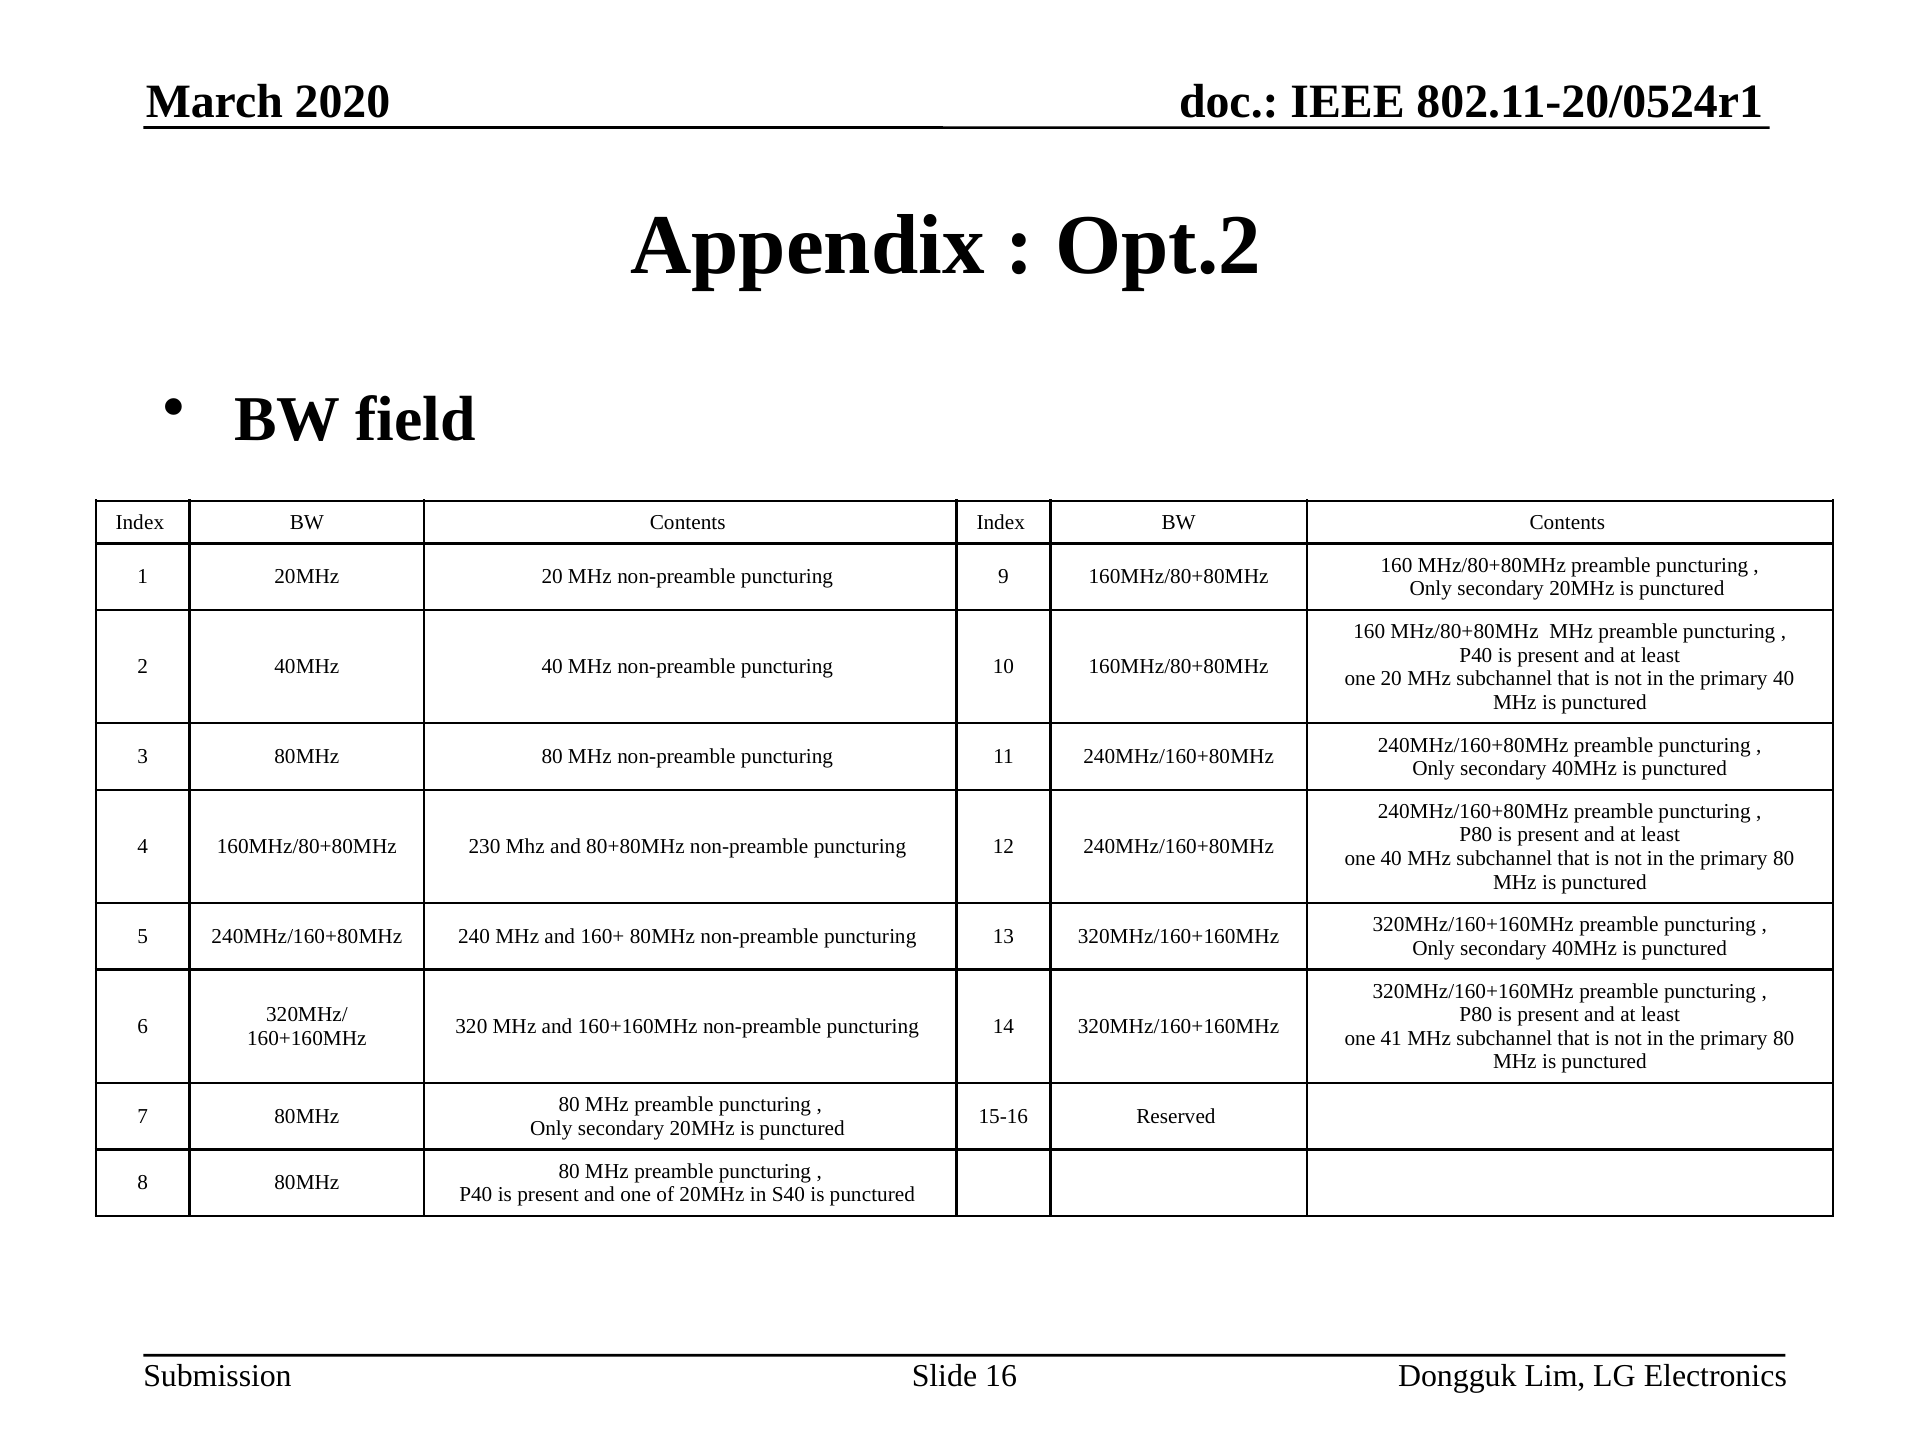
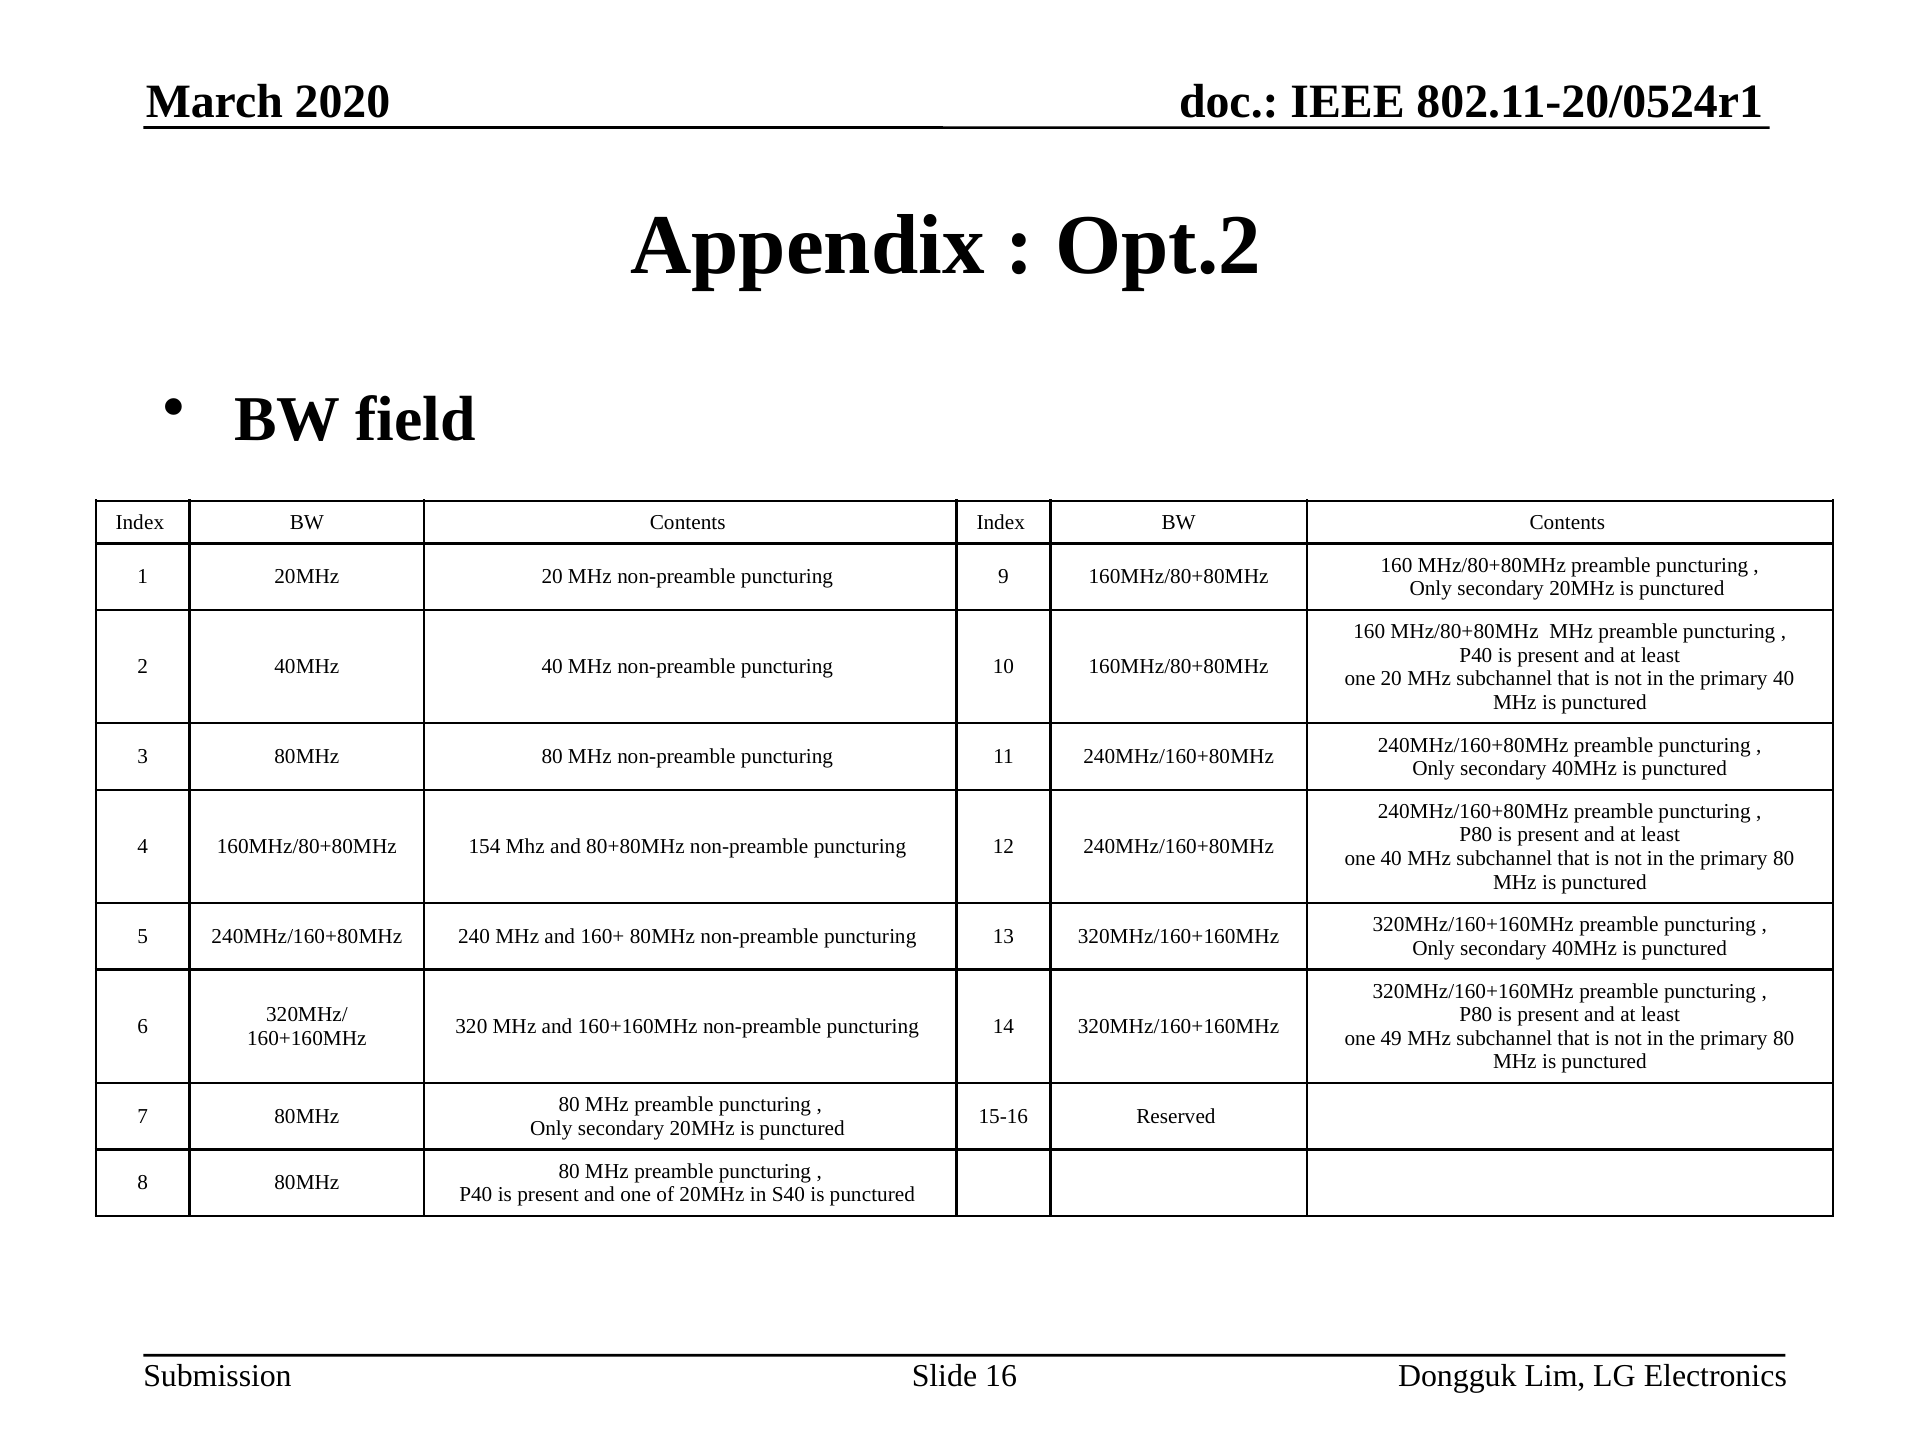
230: 230 -> 154
41: 41 -> 49
